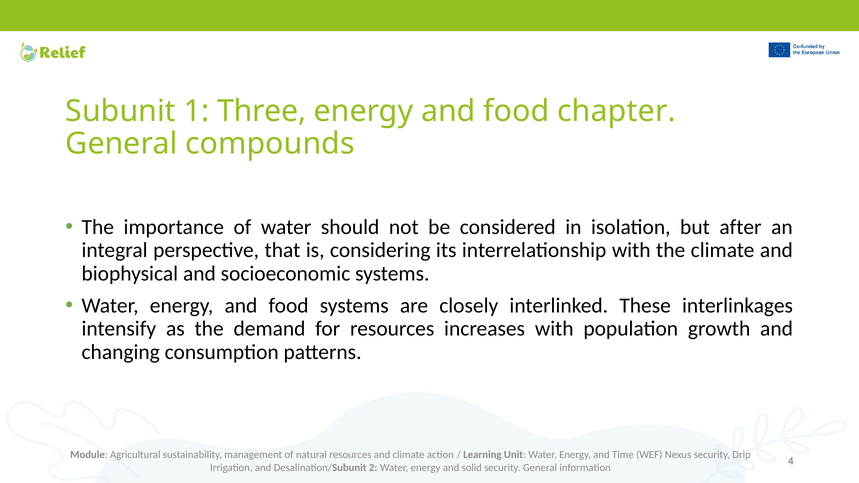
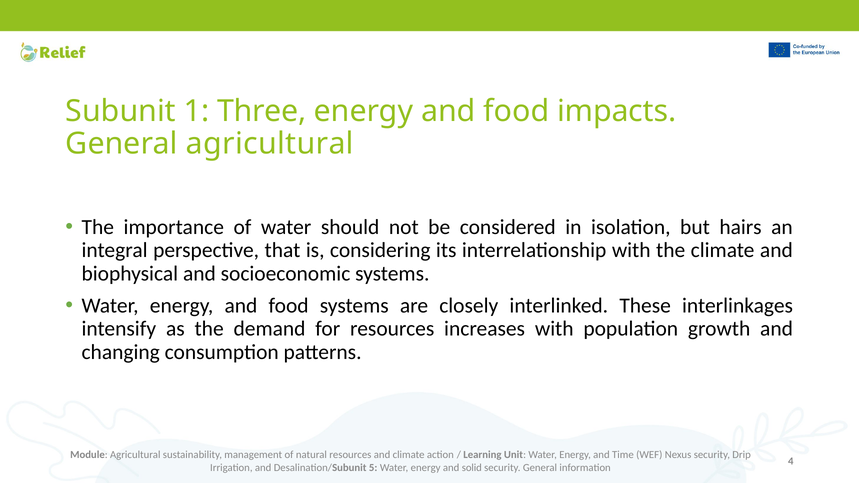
chapter: chapter -> impacts
General compounds: compounds -> agricultural
after: after -> hairs
2: 2 -> 5
